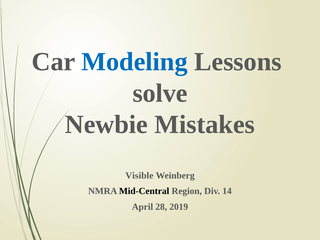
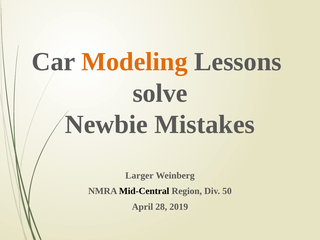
Modeling colour: blue -> orange
Visible: Visible -> Larger
14: 14 -> 50
